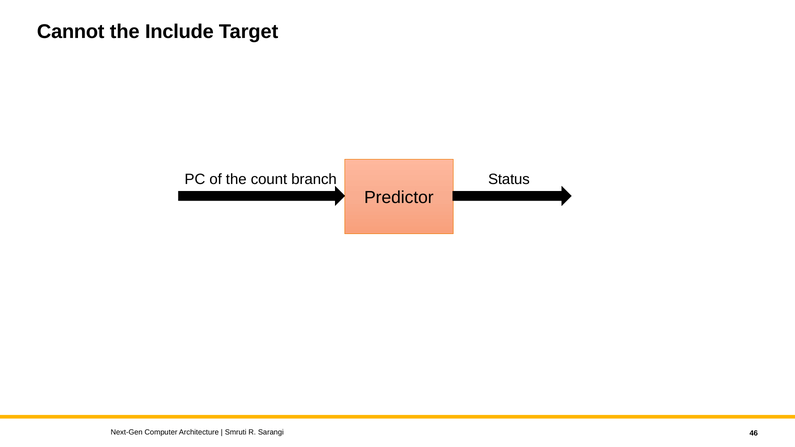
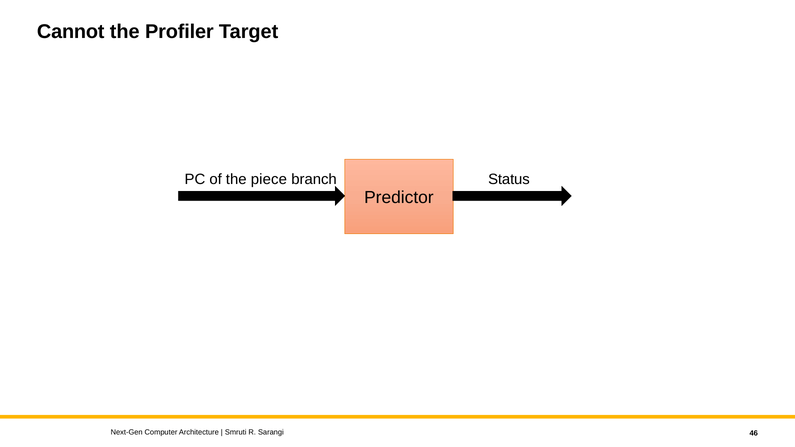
Include: Include -> Profiler
count: count -> piece
